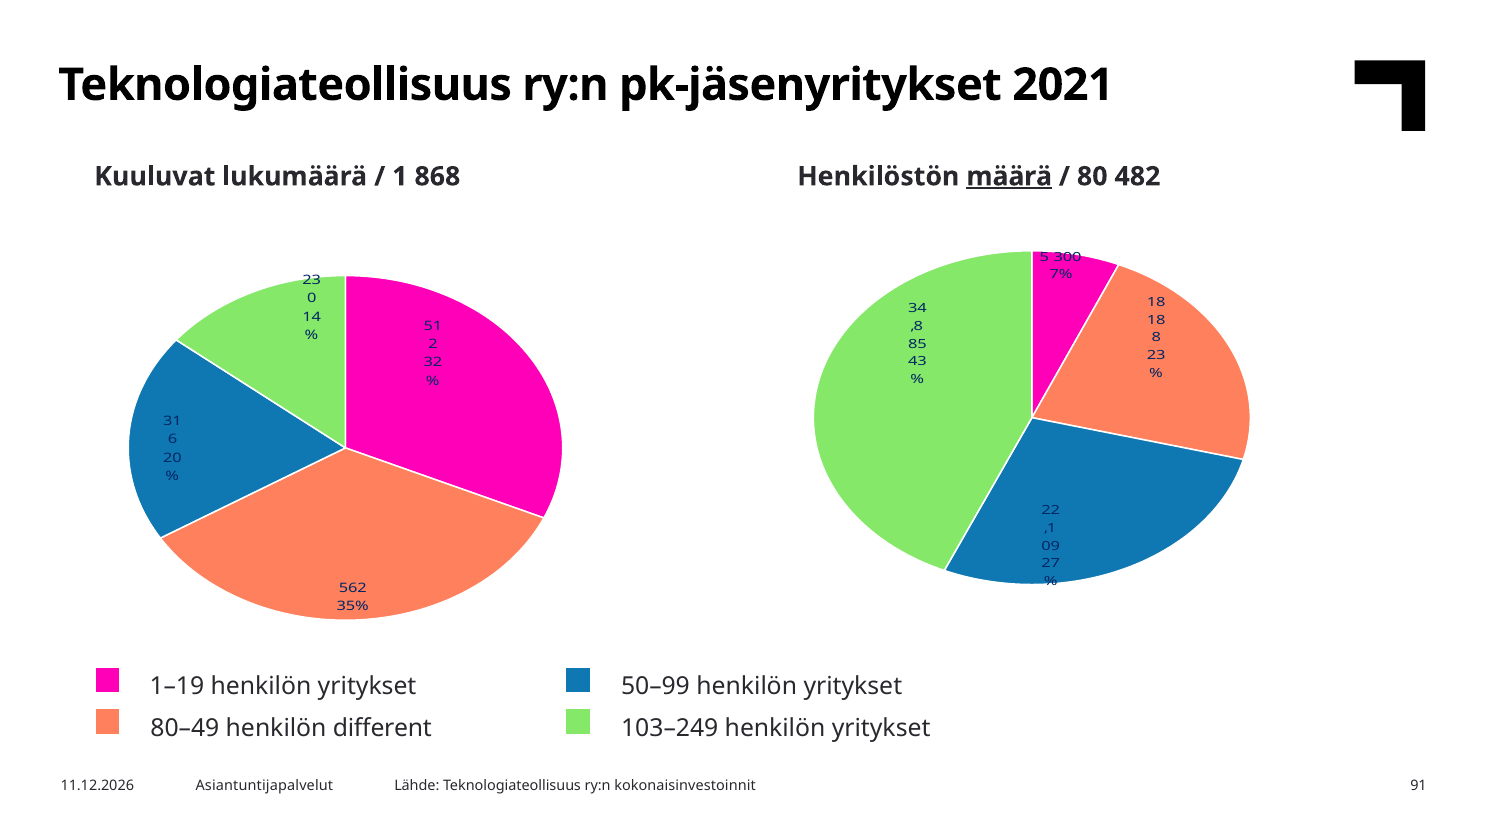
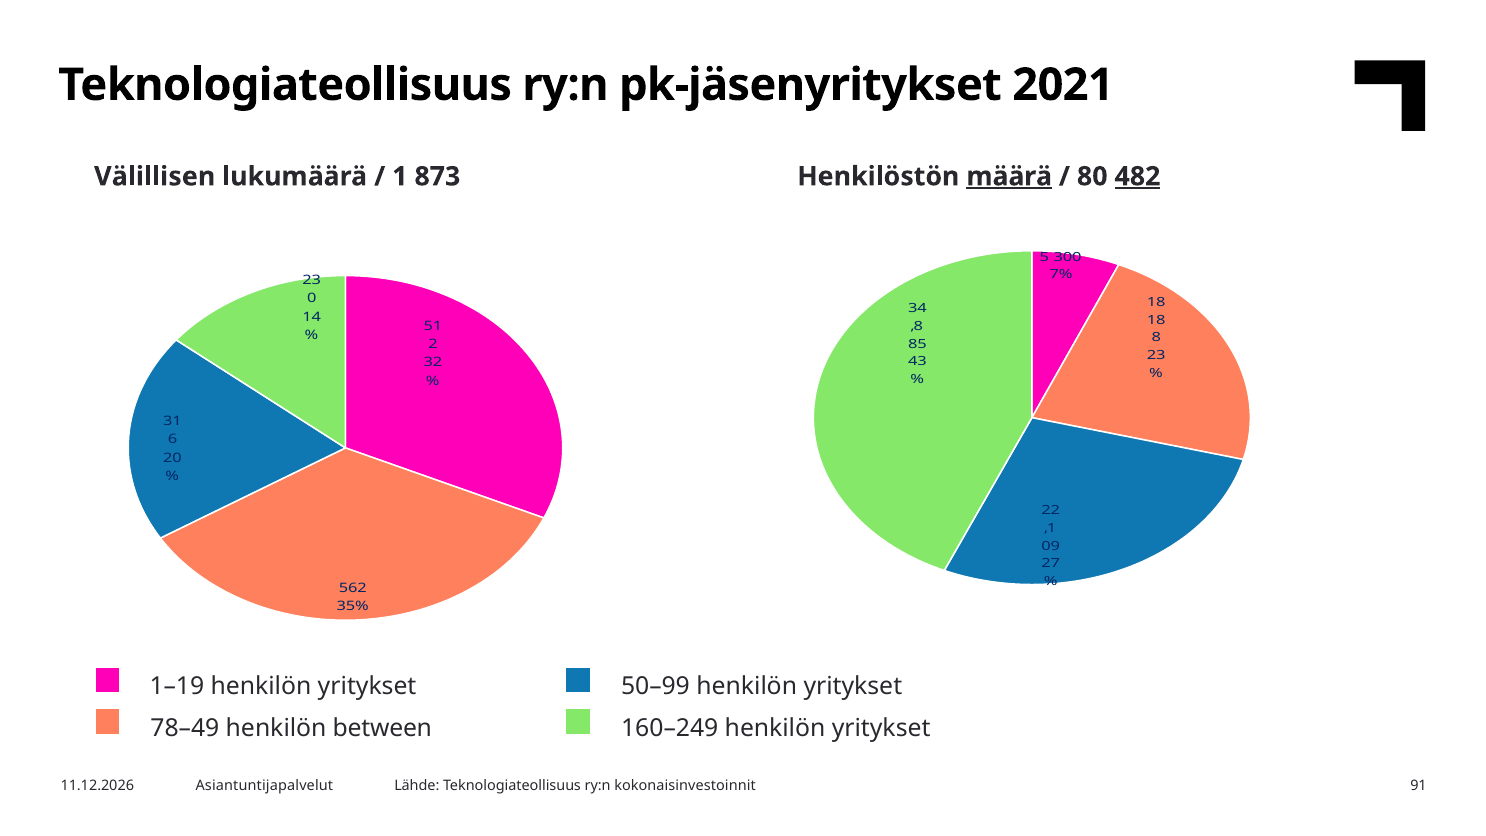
Kuuluvat: Kuuluvat -> Välillisen
868: 868 -> 873
482 underline: none -> present
80–49: 80–49 -> 78–49
different: different -> between
103–249: 103–249 -> 160–249
